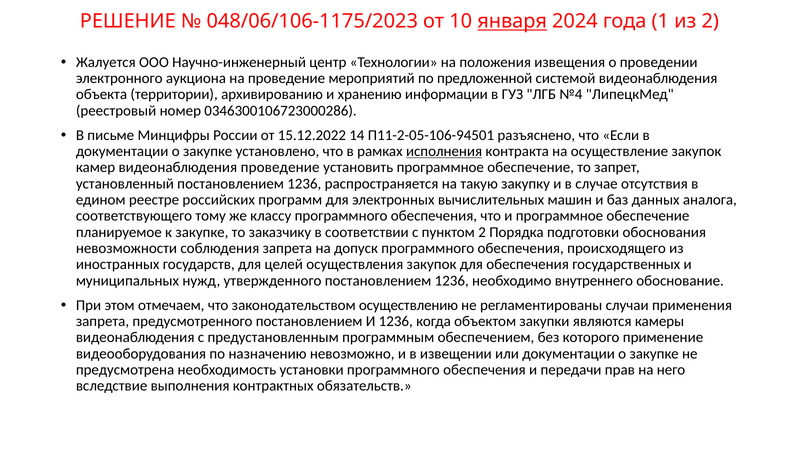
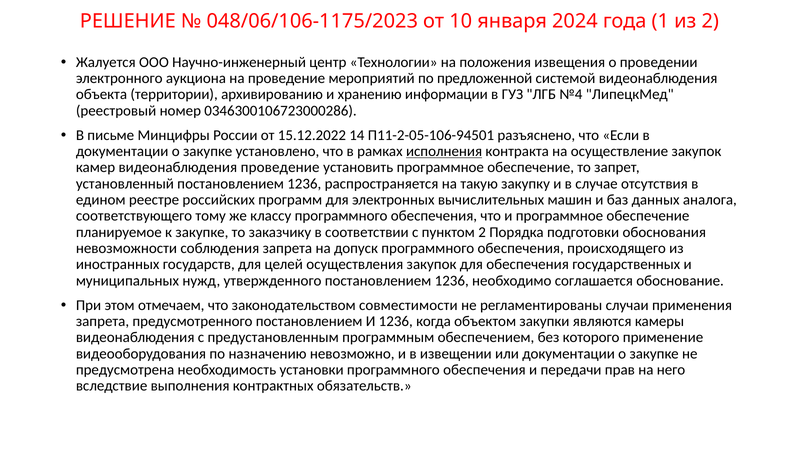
января underline: present -> none
внутреннего: внутреннего -> соглашается
осуществлению: осуществлению -> совместимости
